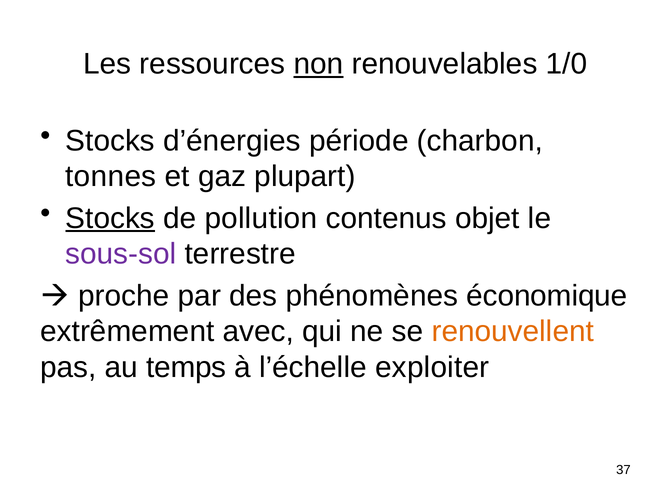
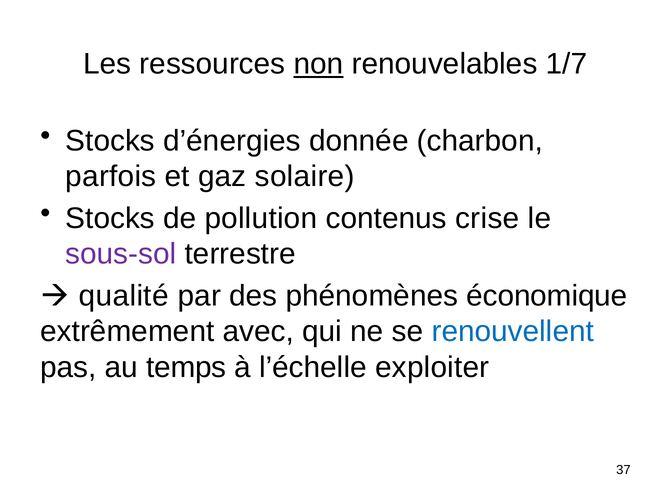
1/0: 1/0 -> 1/7
période: période -> donnée
tonnes: tonnes -> parfois
plupart: plupart -> solaire
Stocks at (110, 218) underline: present -> none
objet: objet -> crise
proche: proche -> qualité
renouvellent colour: orange -> blue
